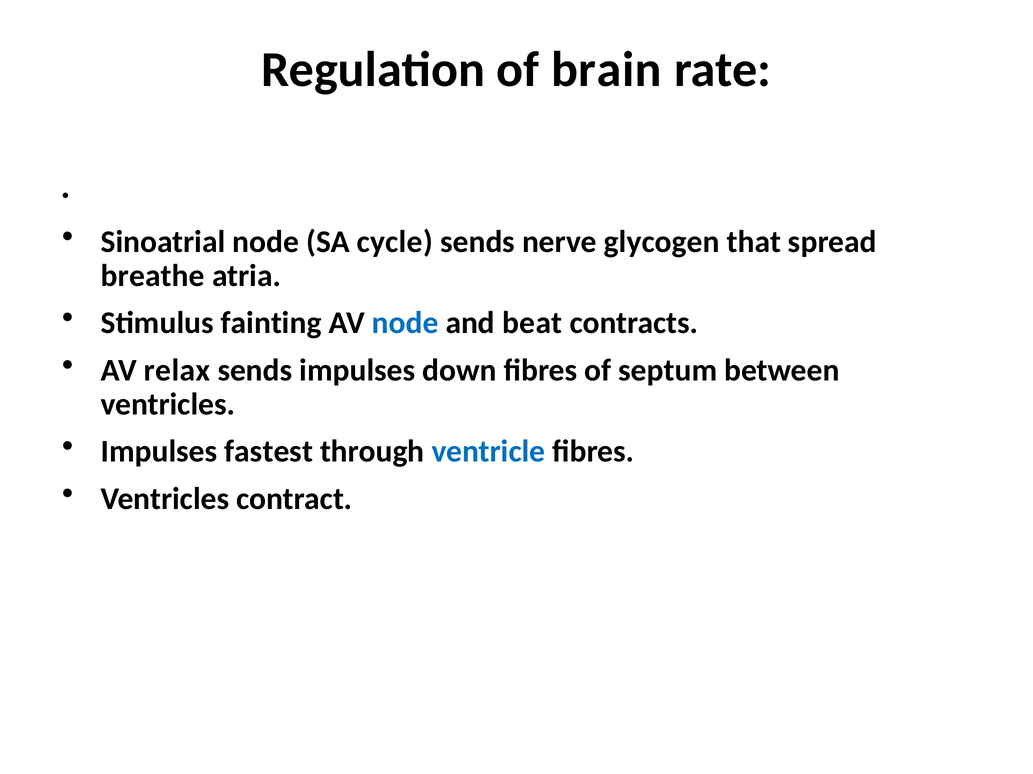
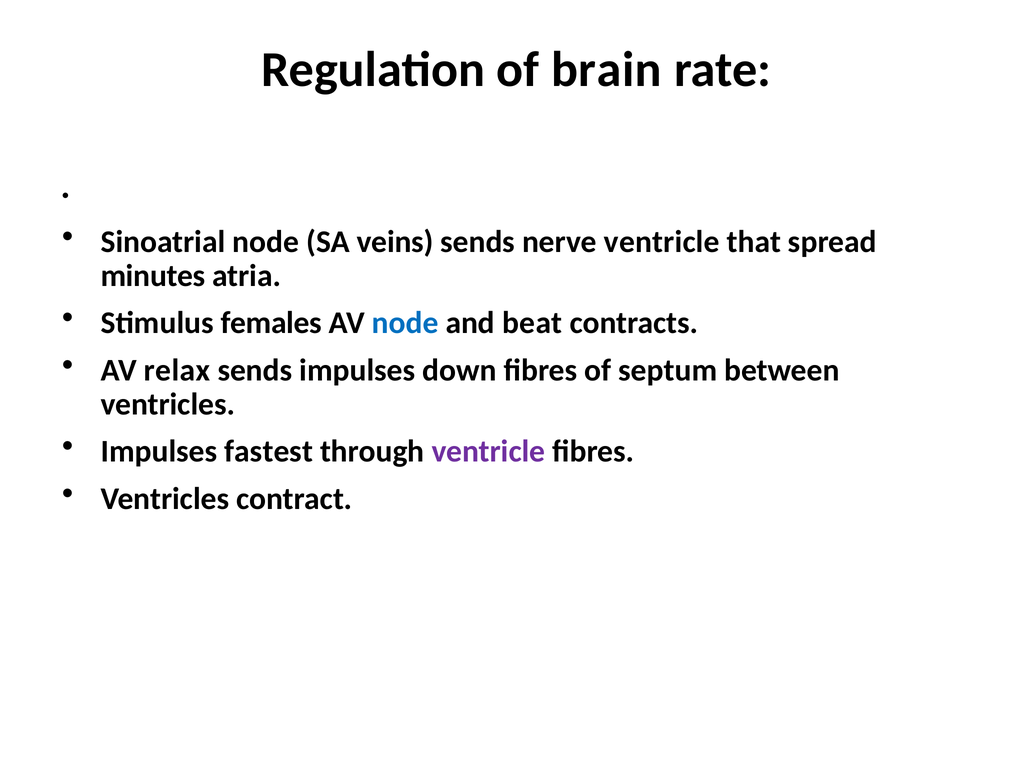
cycle: cycle -> veins
nerve glycogen: glycogen -> ventricle
breathe: breathe -> minutes
fainting: fainting -> females
ventricle at (488, 452) colour: blue -> purple
